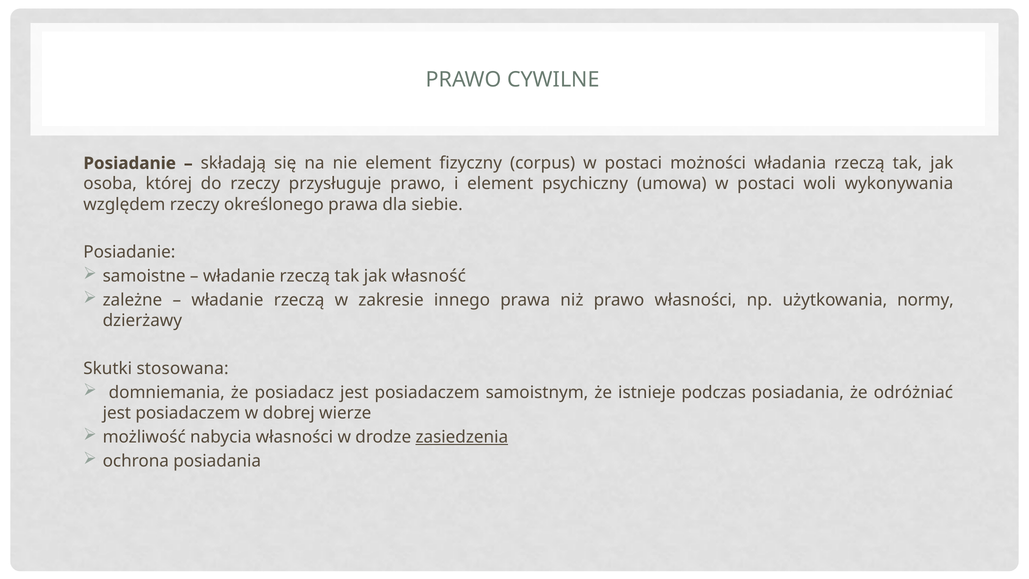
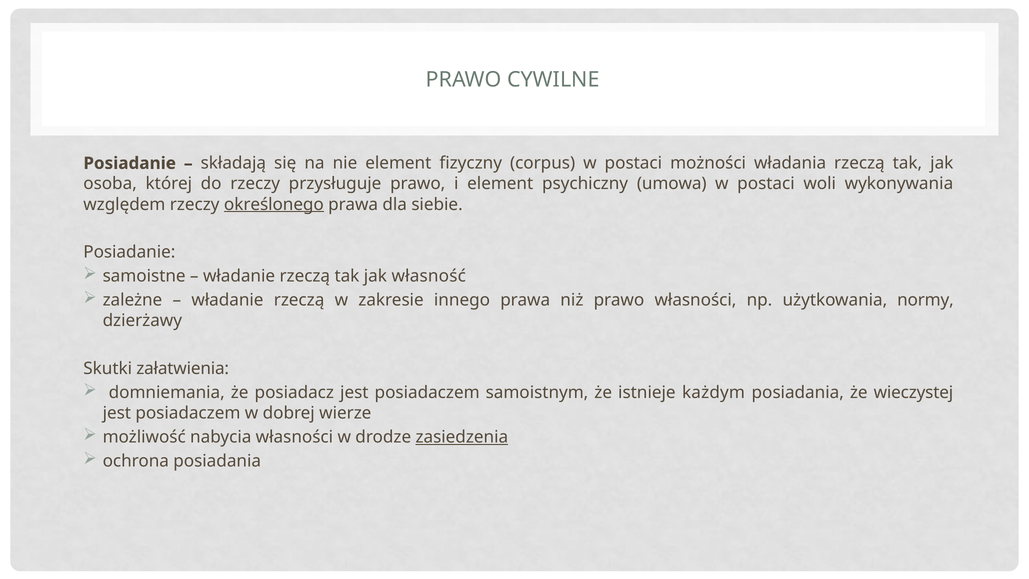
określonego underline: none -> present
stosowana: stosowana -> załatwienia
podczas: podczas -> każdym
odróżniać: odróżniać -> wieczystej
